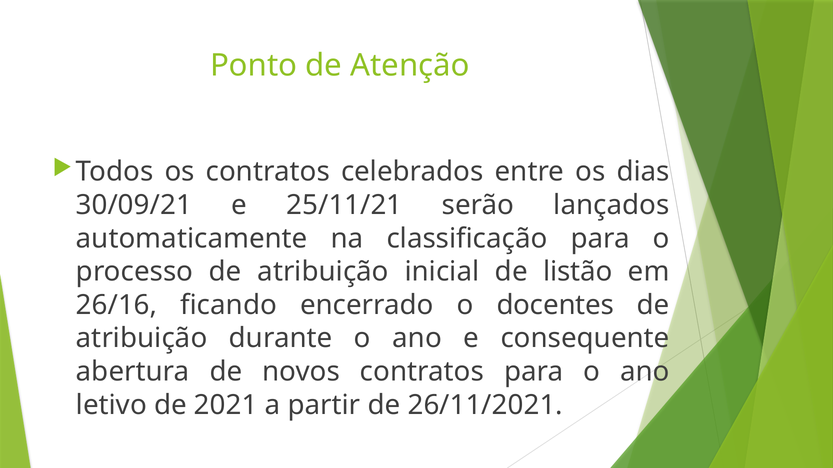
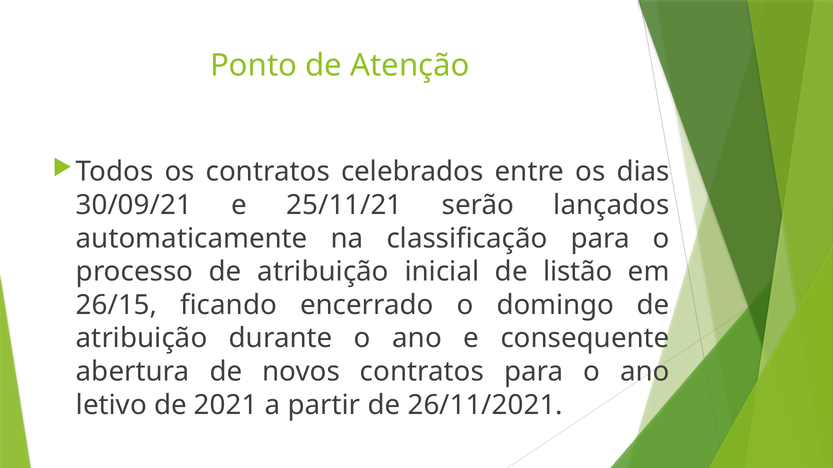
26/16: 26/16 -> 26/15
docentes: docentes -> domingo
